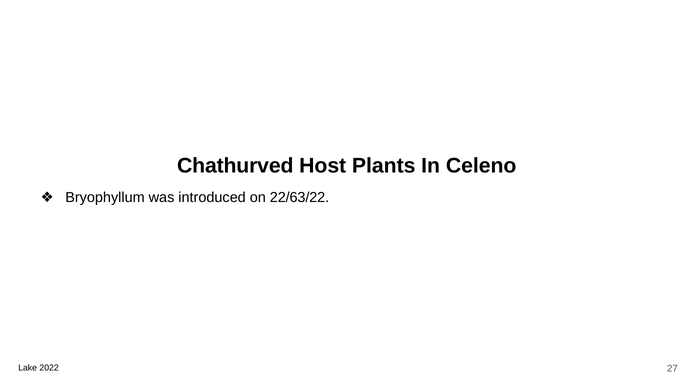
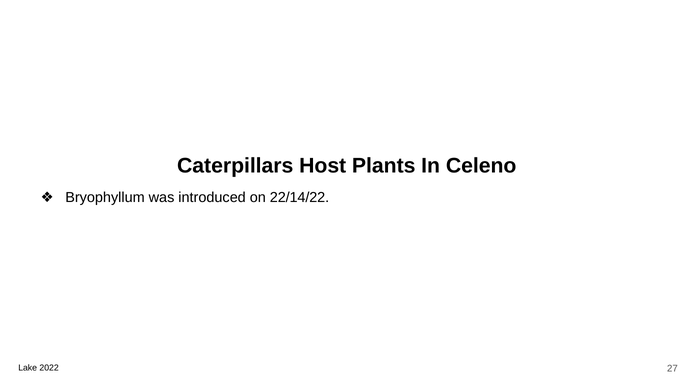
Chathurved: Chathurved -> Caterpillars
22/63/22: 22/63/22 -> 22/14/22
